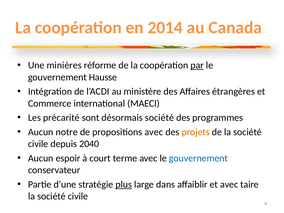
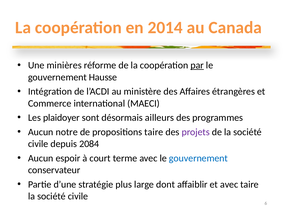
précarité: précarité -> plaidoyer
désormais société: société -> ailleurs
propositions avec: avec -> taire
projets colour: orange -> purple
2040: 2040 -> 2084
plus underline: present -> none
dans: dans -> dont
